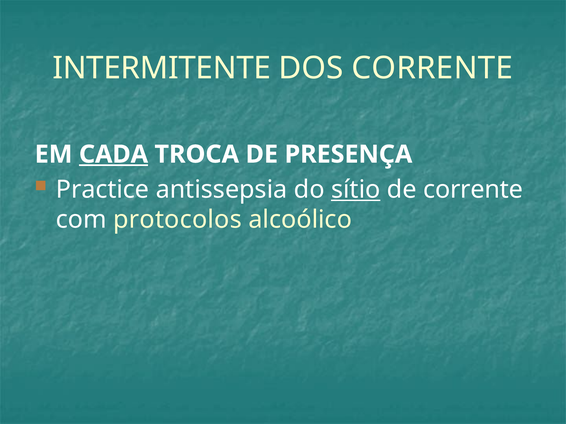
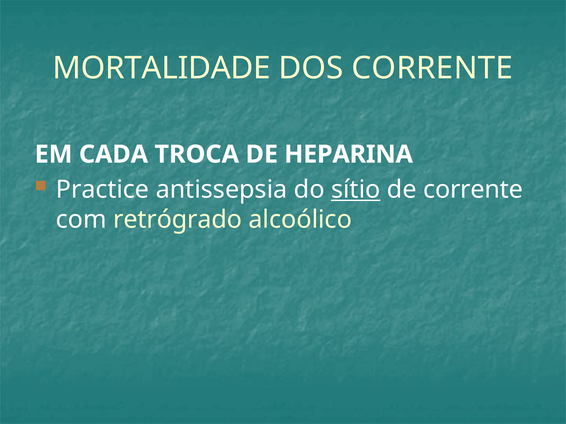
INTERMITENTE: INTERMITENTE -> MORTALIDADE
CADA underline: present -> none
PRESENÇA: PRESENÇA -> HEPARINA
protocolos: protocolos -> retrógrado
